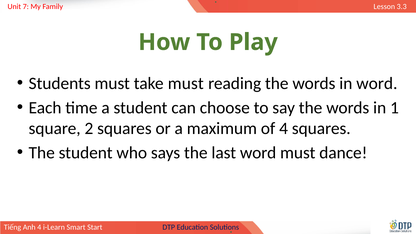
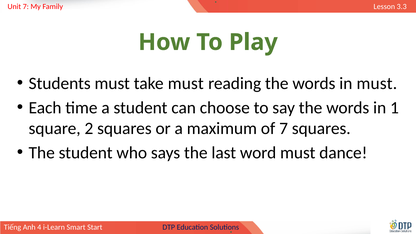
in word: word -> must
of 4: 4 -> 7
